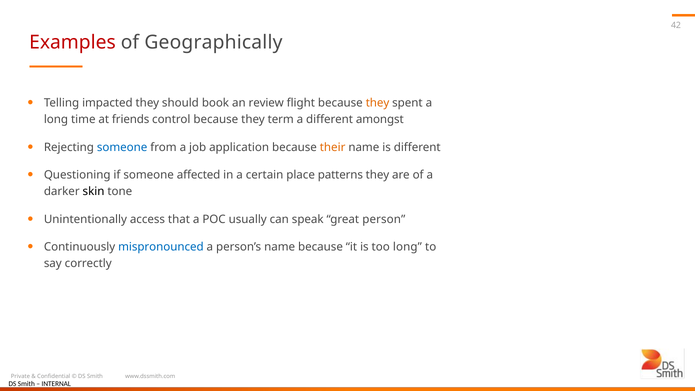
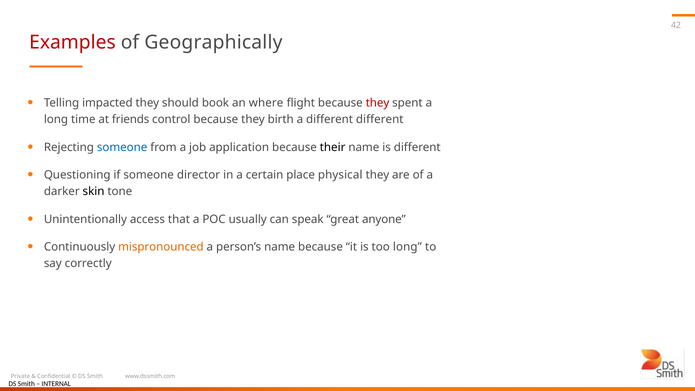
review: review -> where
they at (378, 103) colour: orange -> red
term: term -> birth
different amongst: amongst -> different
their colour: orange -> black
affected: affected -> director
patterns: patterns -> physical
person: person -> anyone
mispronounced colour: blue -> orange
